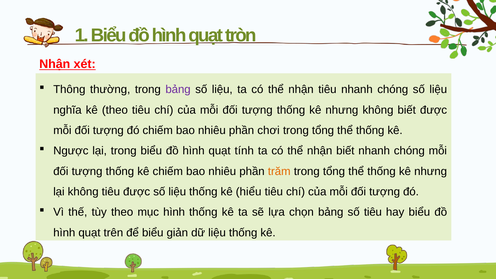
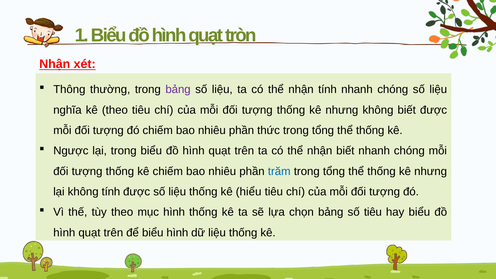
nhận tiêu: tiêu -> tính
chơi: chơi -> thức
tính at (244, 151): tính -> trên
trăm colour: orange -> blue
không tiêu: tiêu -> tính
biểu giản: giản -> hình
